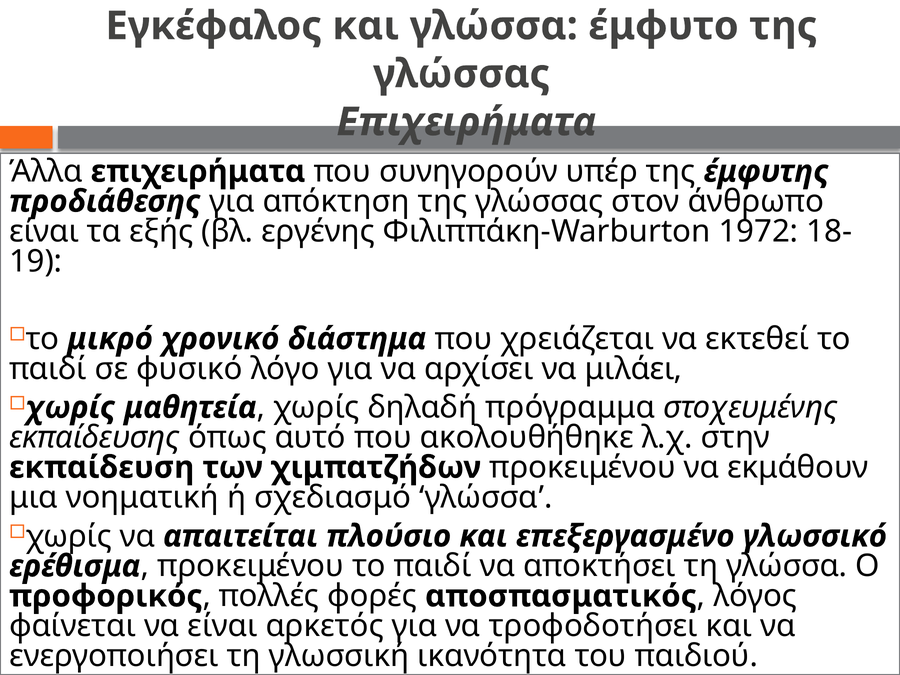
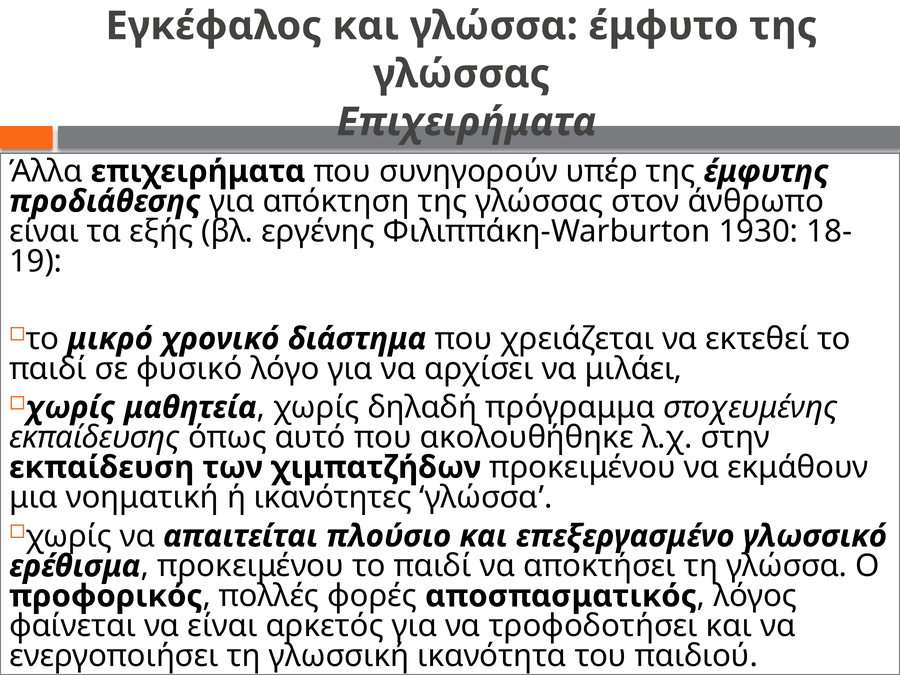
1972: 1972 -> 1930
σχεδιασμό: σχεδιασμό -> ικανότητες
